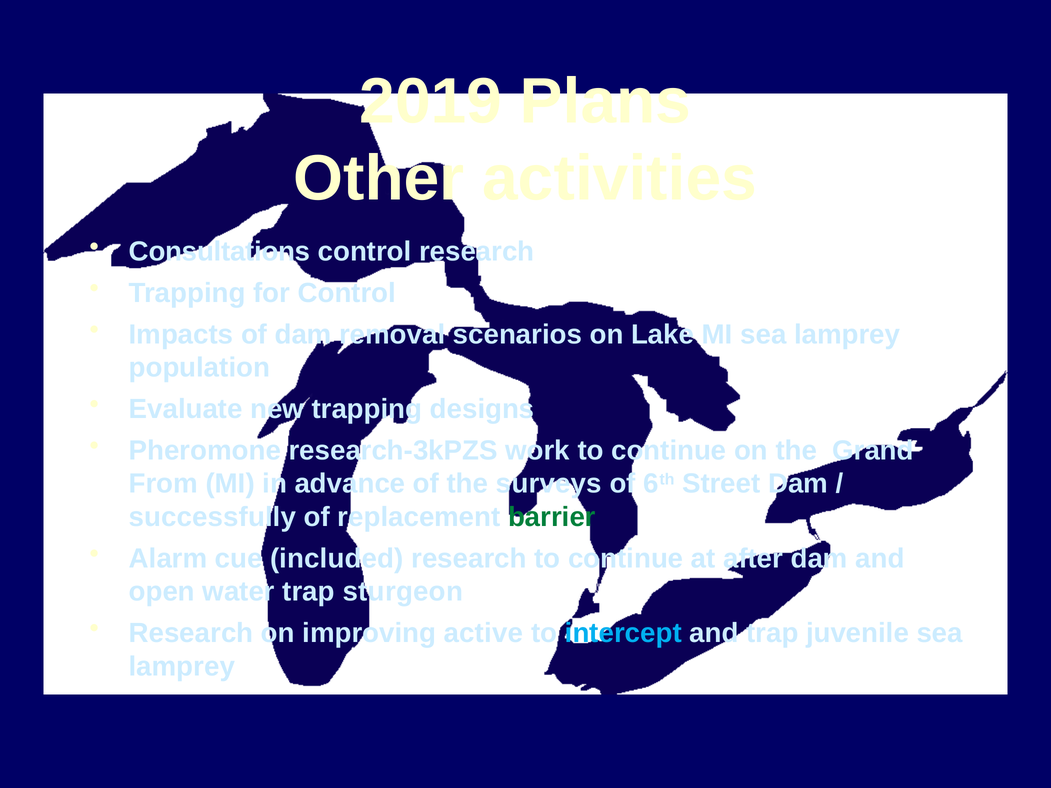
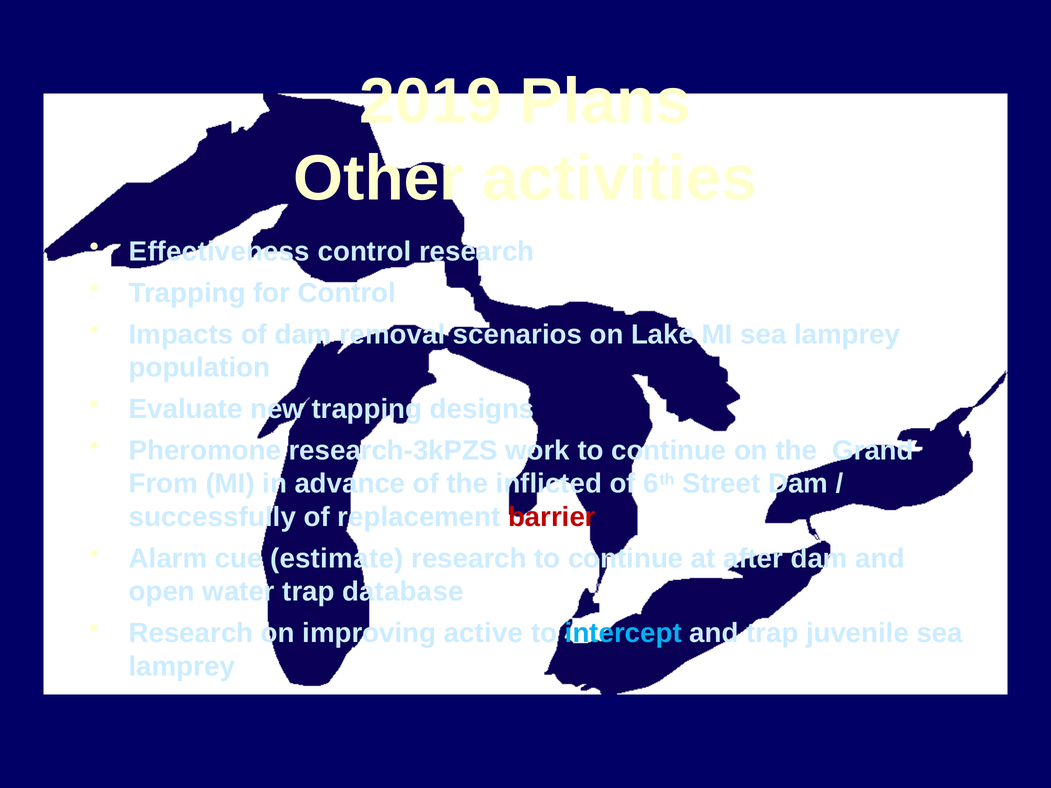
Consultations: Consultations -> Effectiveness
surveys: surveys -> inflicted
barrier colour: green -> red
included: included -> estimate
sturgeon: sturgeon -> database
